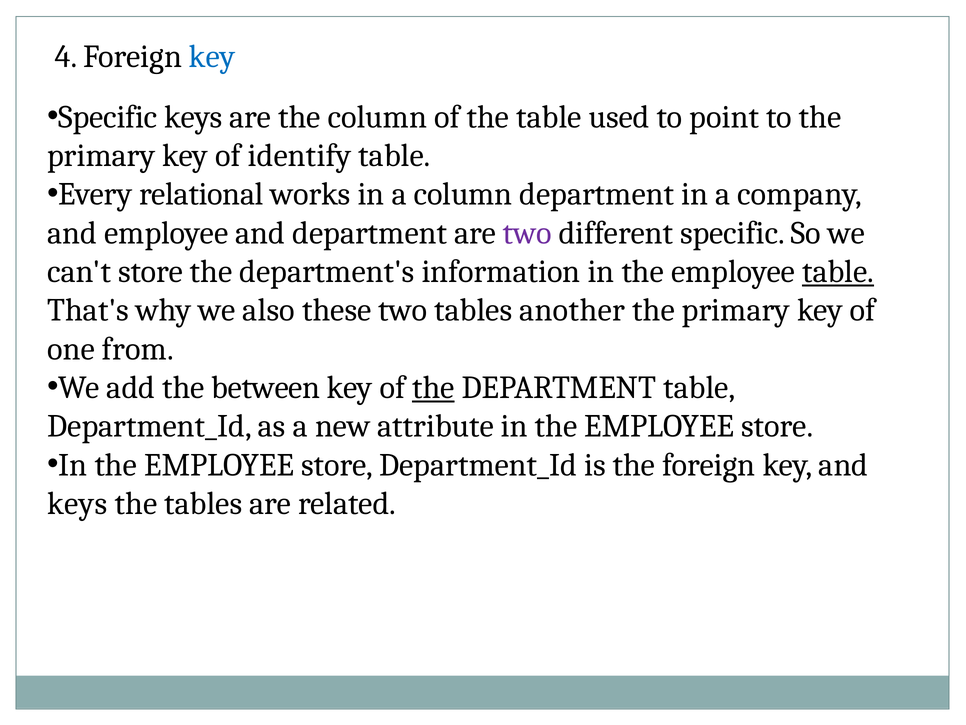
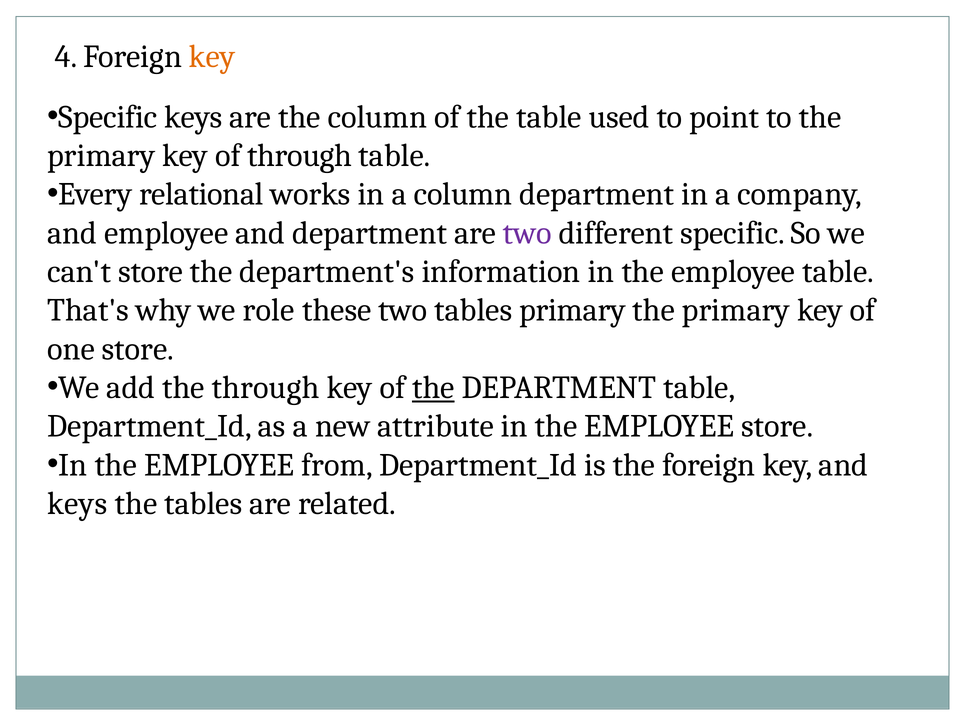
key at (212, 56) colour: blue -> orange
of identify: identify -> through
table at (838, 271) underline: present -> none
also: also -> role
tables another: another -> primary
one from: from -> store
the between: between -> through
store at (337, 465): store -> from
